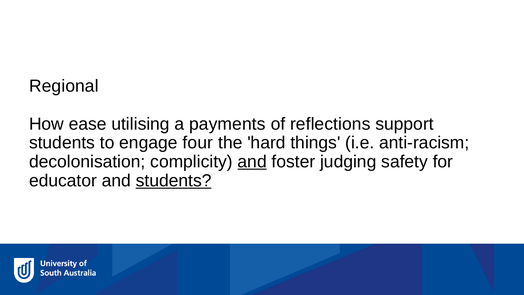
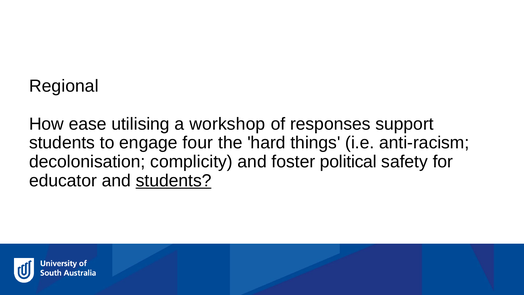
payments: payments -> workshop
reflections: reflections -> responses
and at (252, 162) underline: present -> none
judging: judging -> political
